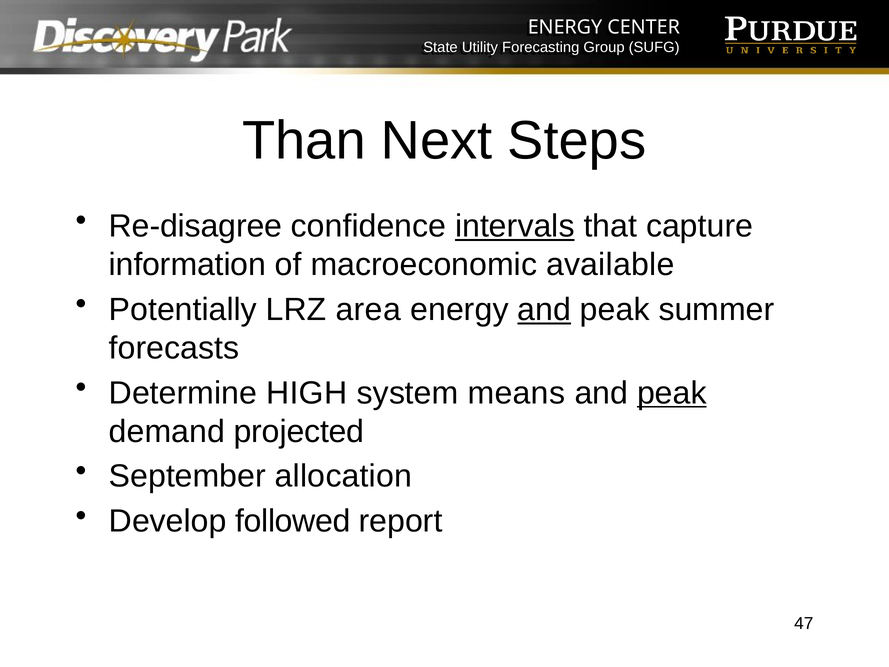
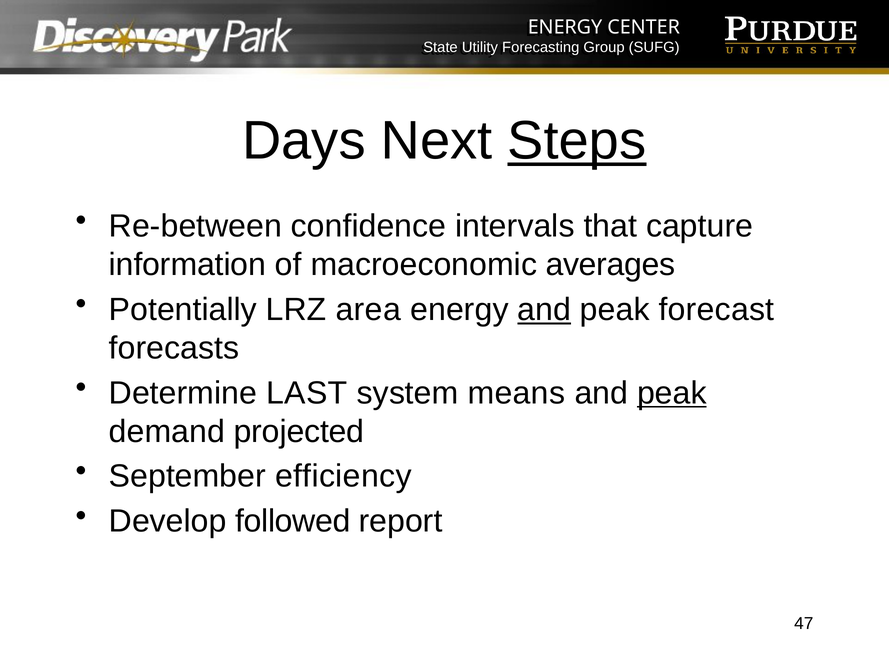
Than: Than -> Days
Steps underline: none -> present
Re-disagree: Re-disagree -> Re-between
intervals underline: present -> none
available: available -> averages
summer: summer -> forecast
HIGH: HIGH -> LAST
allocation: allocation -> efficiency
